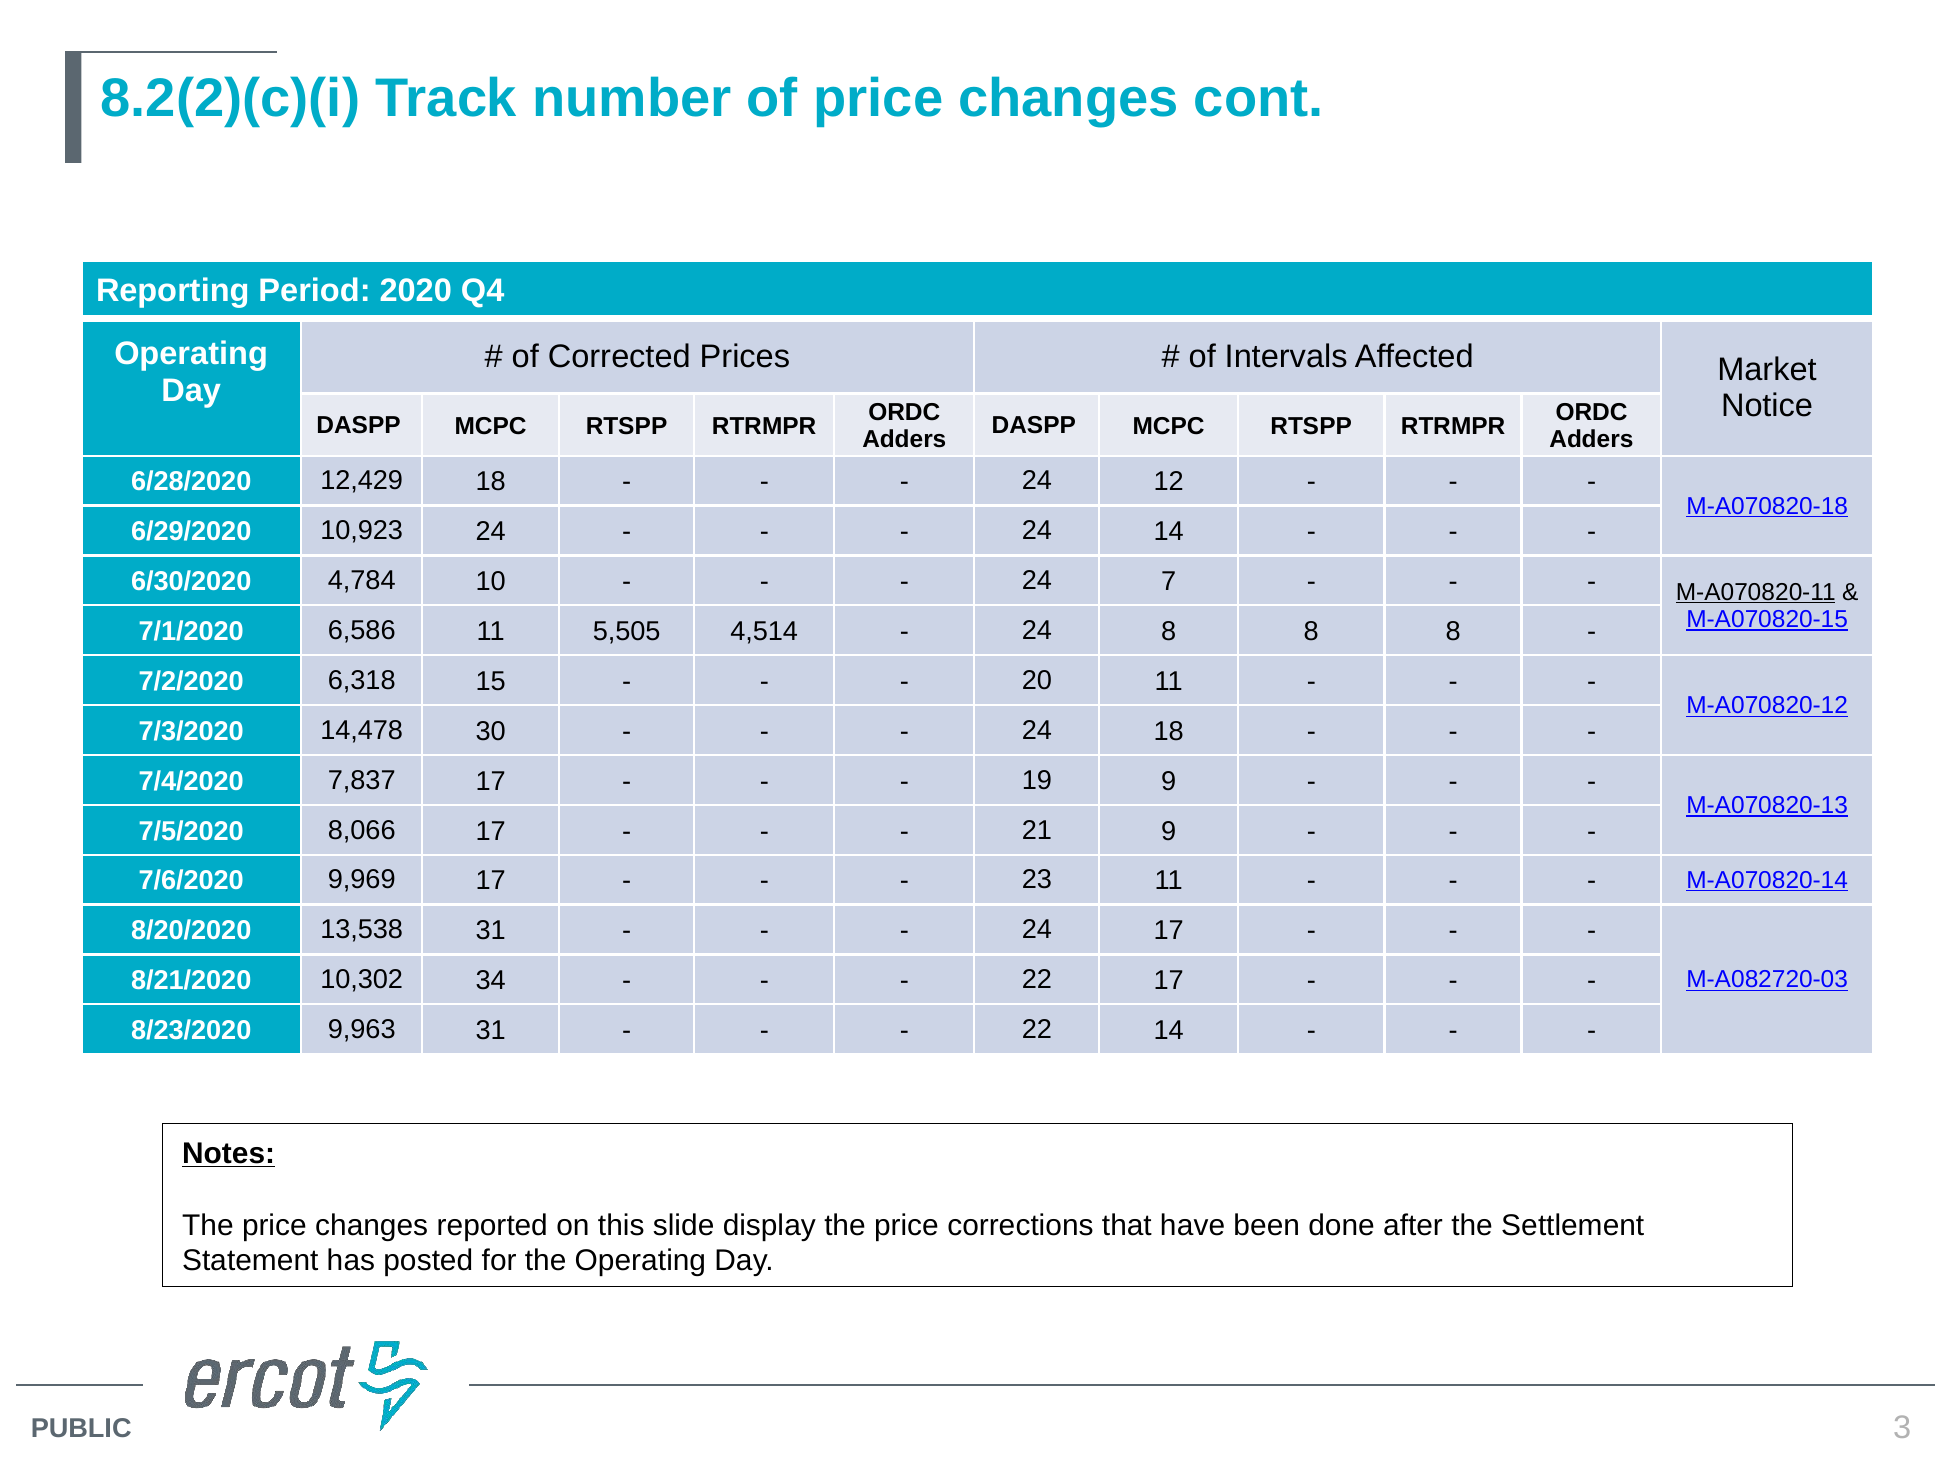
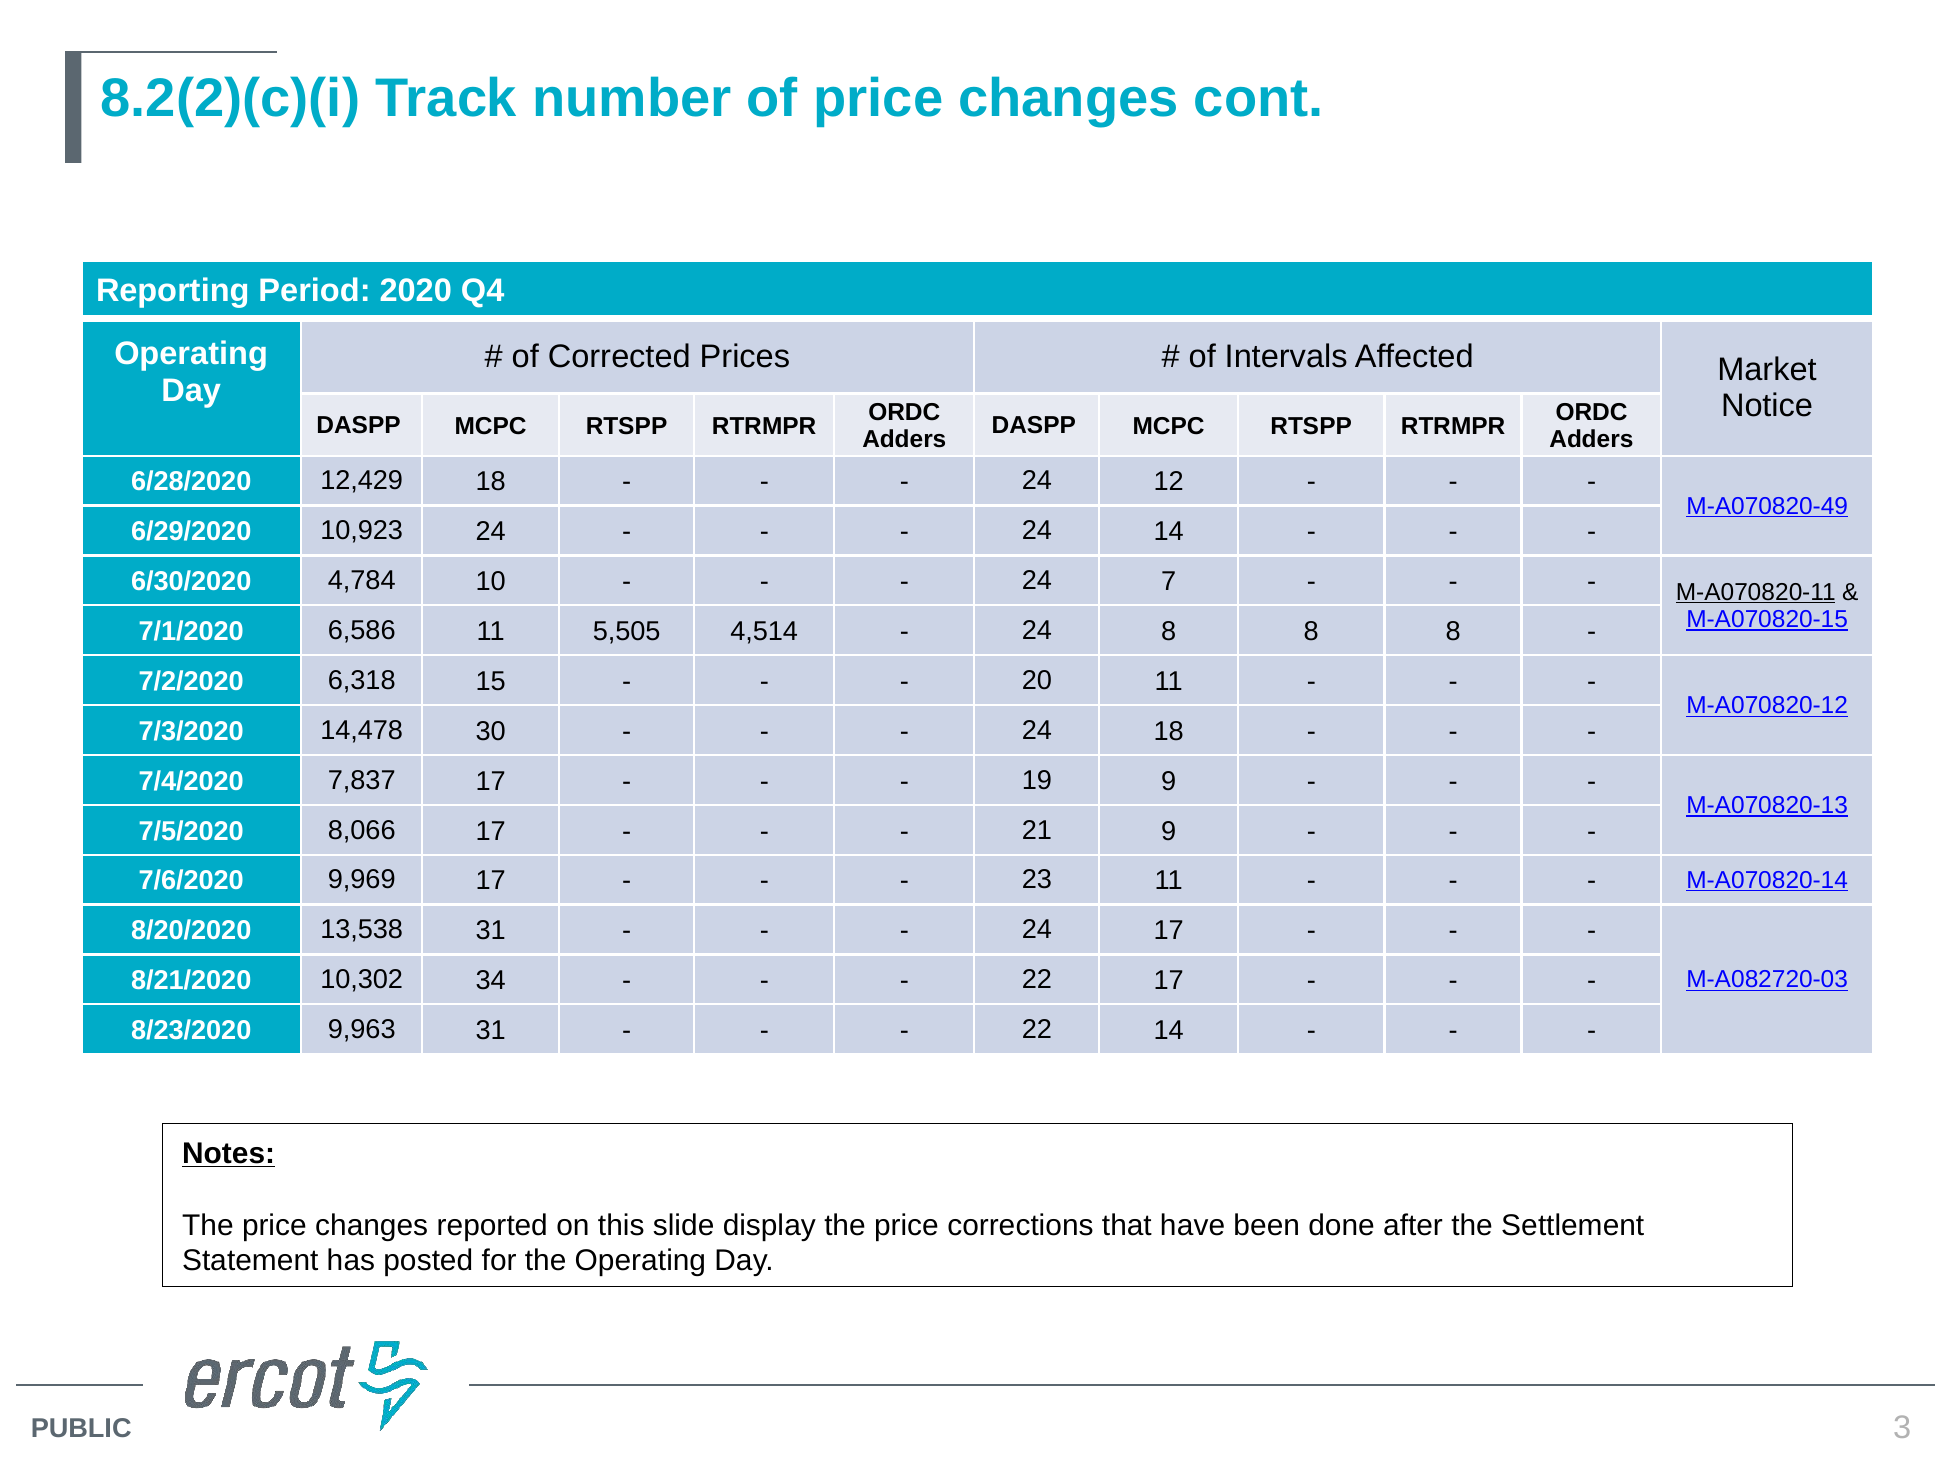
M-A070820-18: M-A070820-18 -> M-A070820-49
